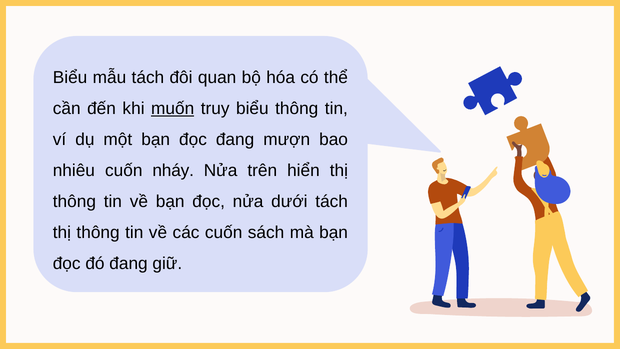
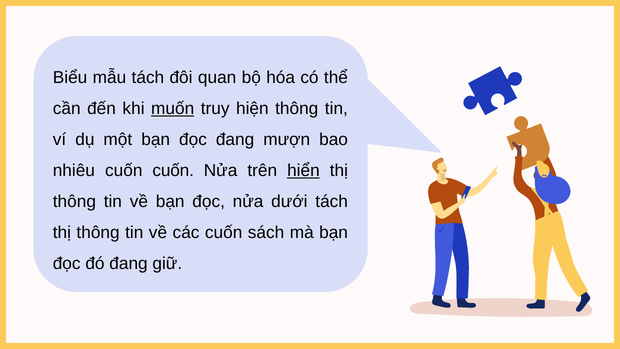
truy biểu: biểu -> hiện
cuốn nháy: nháy -> cuốn
hiển underline: none -> present
